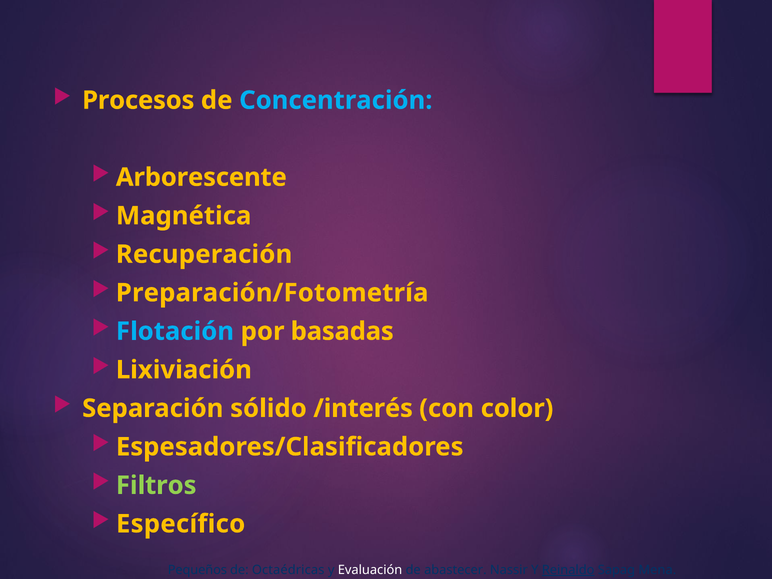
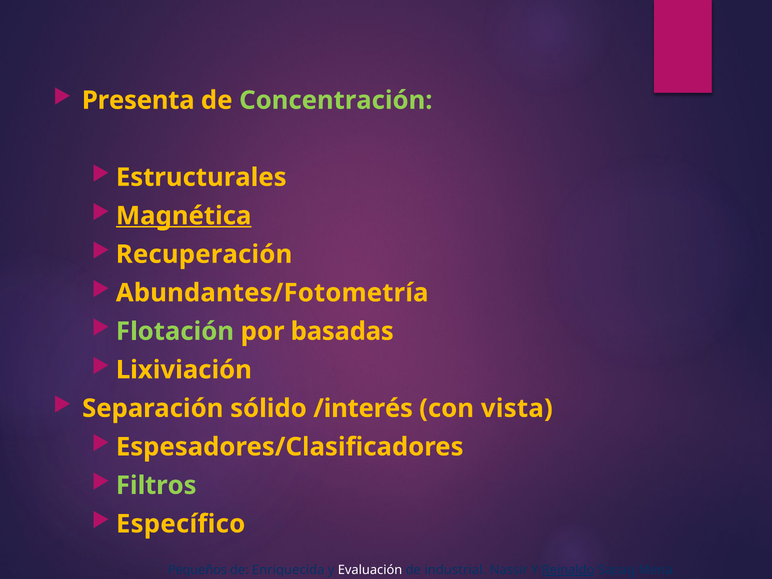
Procesos: Procesos -> Presenta
Concentración colour: light blue -> light green
Arborescente: Arborescente -> Estructurales
Magnética underline: none -> present
Preparación/Fotometría: Preparación/Fotometría -> Abundantes/Fotometría
Flotación colour: light blue -> light green
color: color -> vista
Octaédricas: Octaédricas -> Enriquecida
abastecer: abastecer -> industrial
